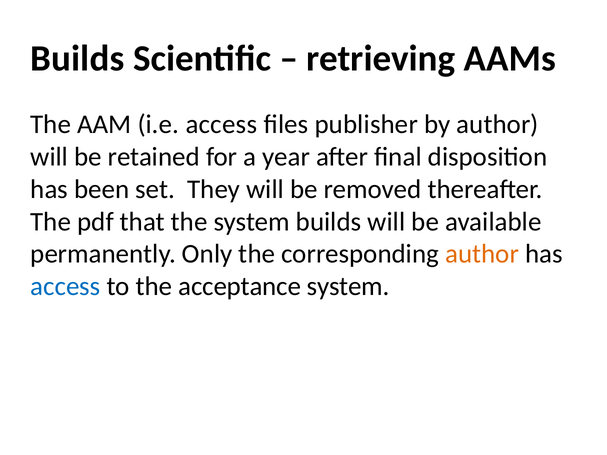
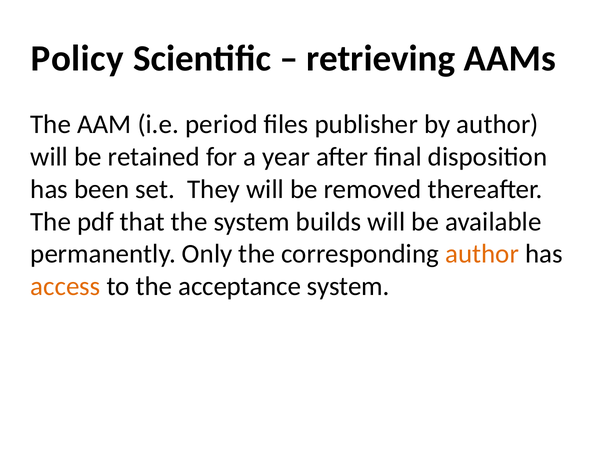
Builds at (77, 59): Builds -> Policy
i.e access: access -> period
access at (65, 286) colour: blue -> orange
